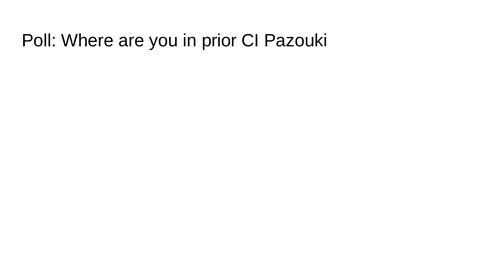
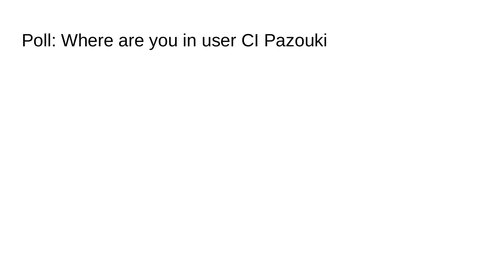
prior: prior -> user
